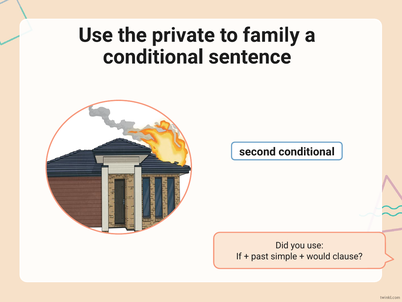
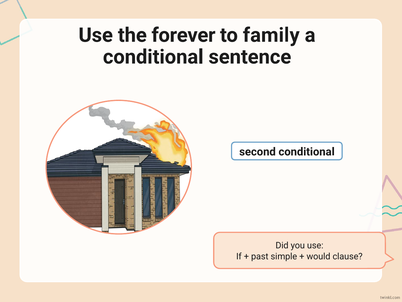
private: private -> forever
